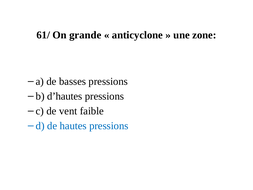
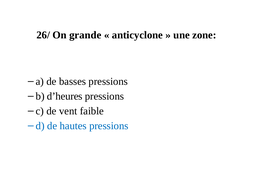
61/: 61/ -> 26/
d’hautes: d’hautes -> d’heures
